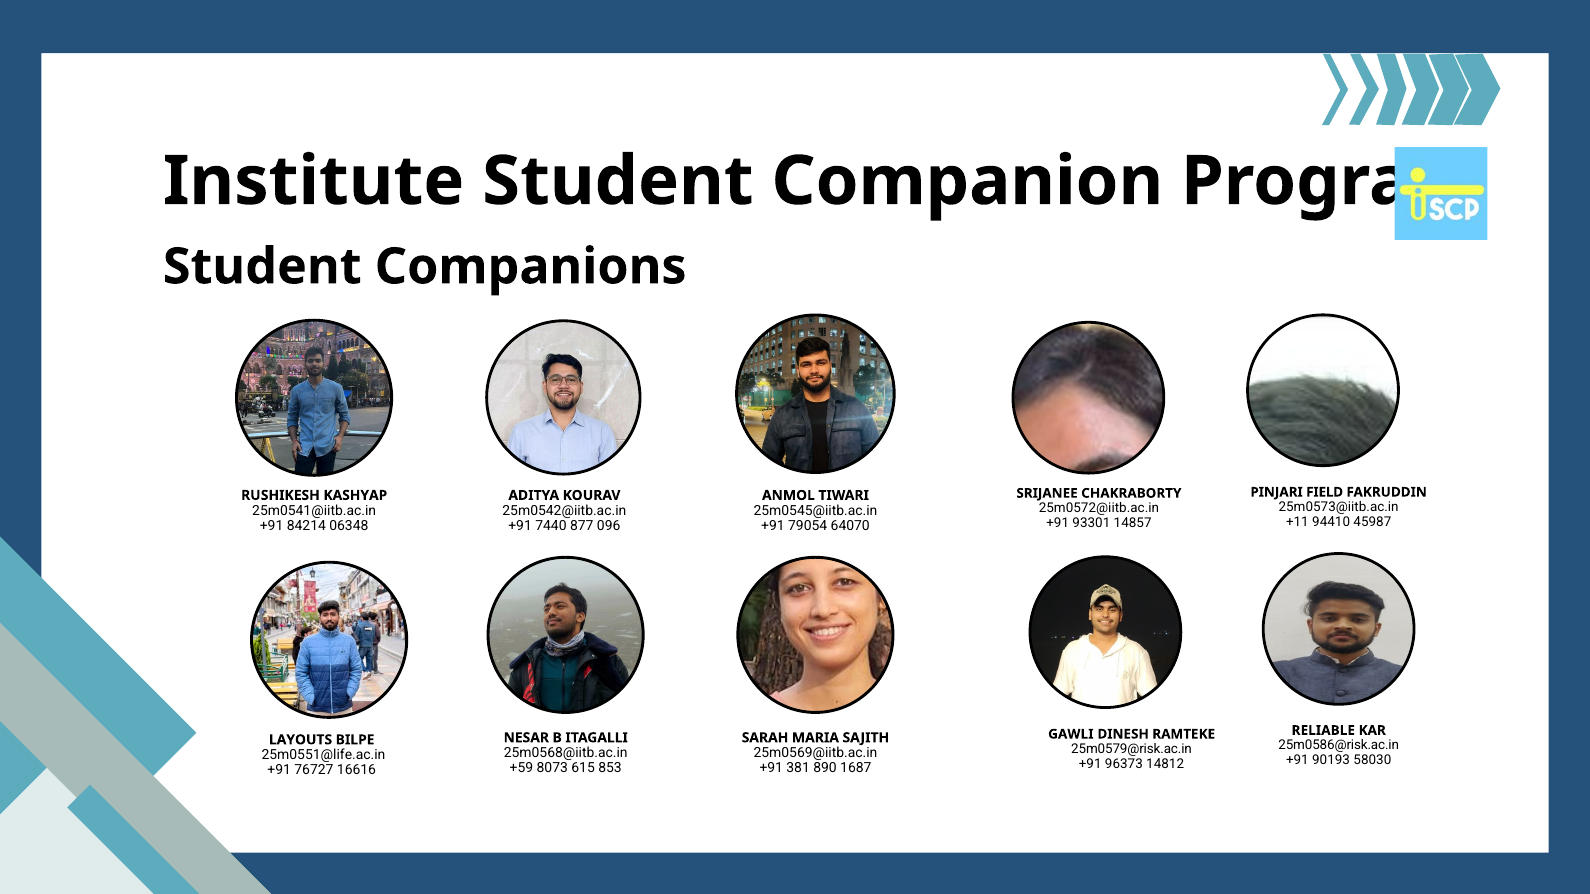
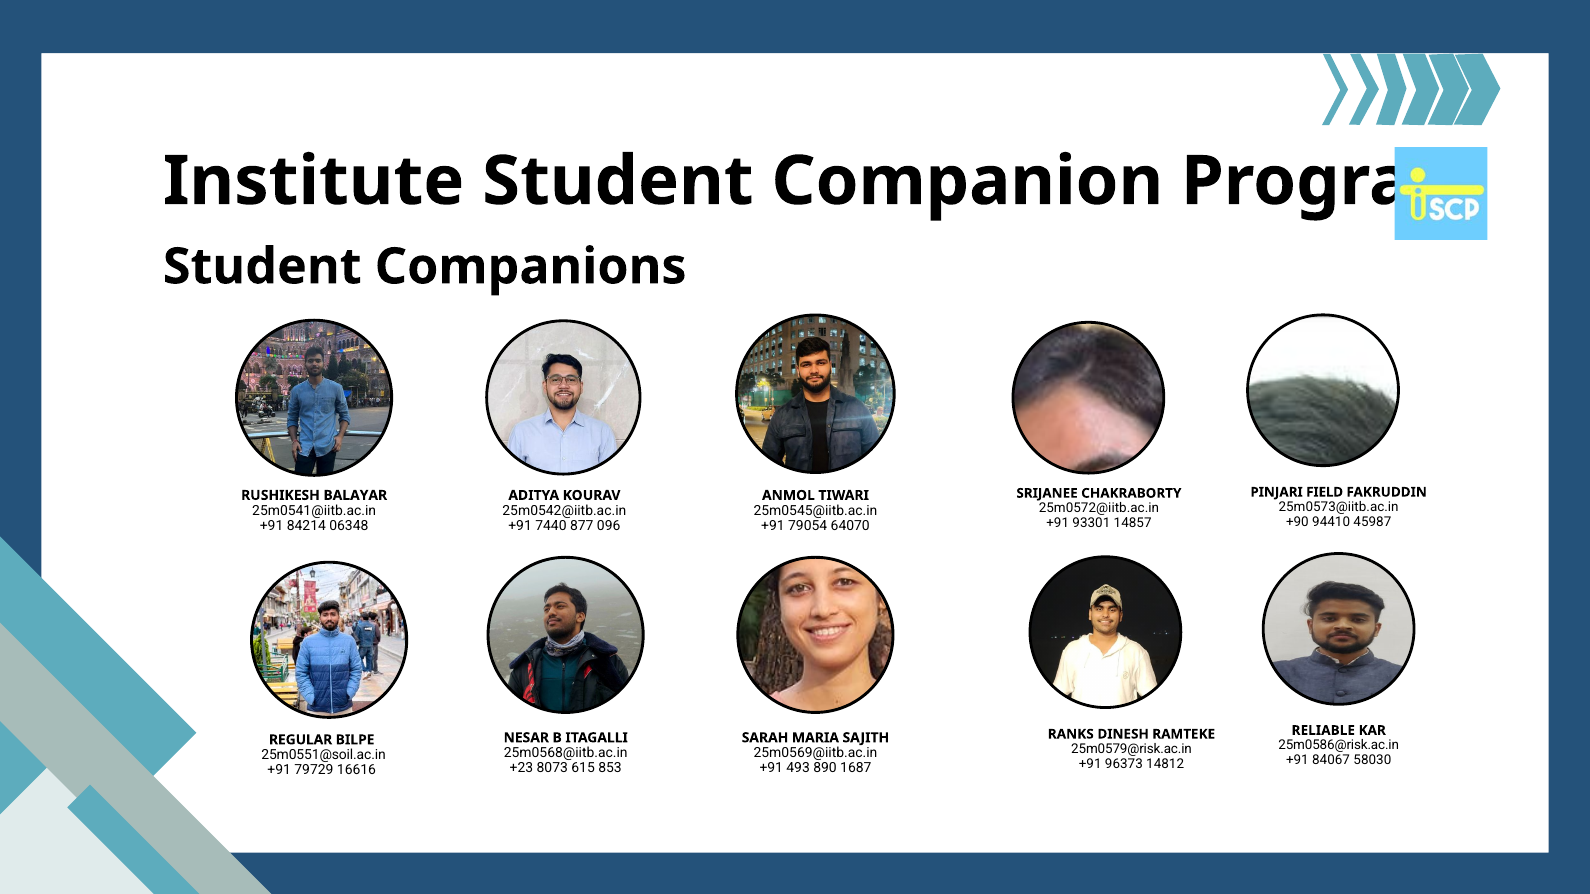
KASHYAP: KASHYAP -> BALAYAR
+11: +11 -> +90
GAWLI: GAWLI -> RANKS
LAYOUTS: LAYOUTS -> REGULAR
25m0551@life.ac.in: 25m0551@life.ac.in -> 25m0551@soil.ac.in
90193: 90193 -> 84067
+59: +59 -> +23
381: 381 -> 493
76727: 76727 -> 79729
